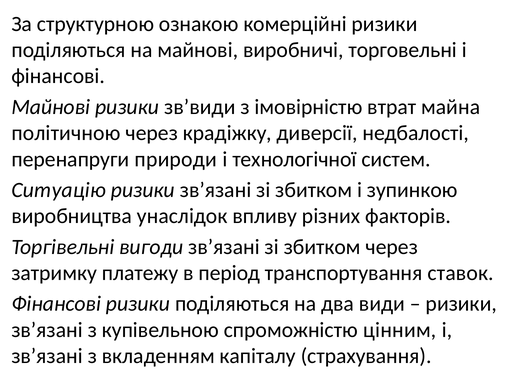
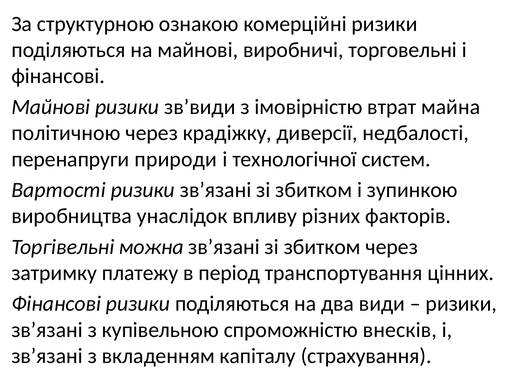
Ситуацію: Ситуацію -> Вартості
вигоди: вигоди -> можна
ставок: ставок -> цінних
цінним: цінним -> внесків
